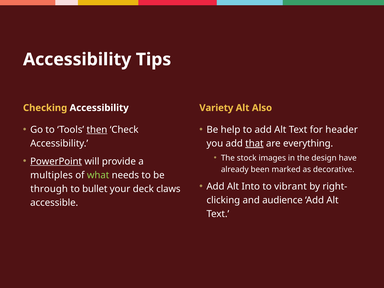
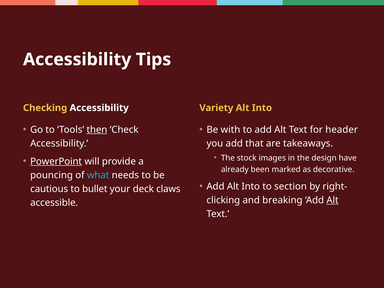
Also at (262, 108): Also -> Into
help: help -> with
that underline: present -> none
everything: everything -> takeaways
multiples: multiples -> pouncing
what colour: light green -> light blue
vibrant: vibrant -> section
through: through -> cautious
audience: audience -> breaking
Alt at (332, 200) underline: none -> present
